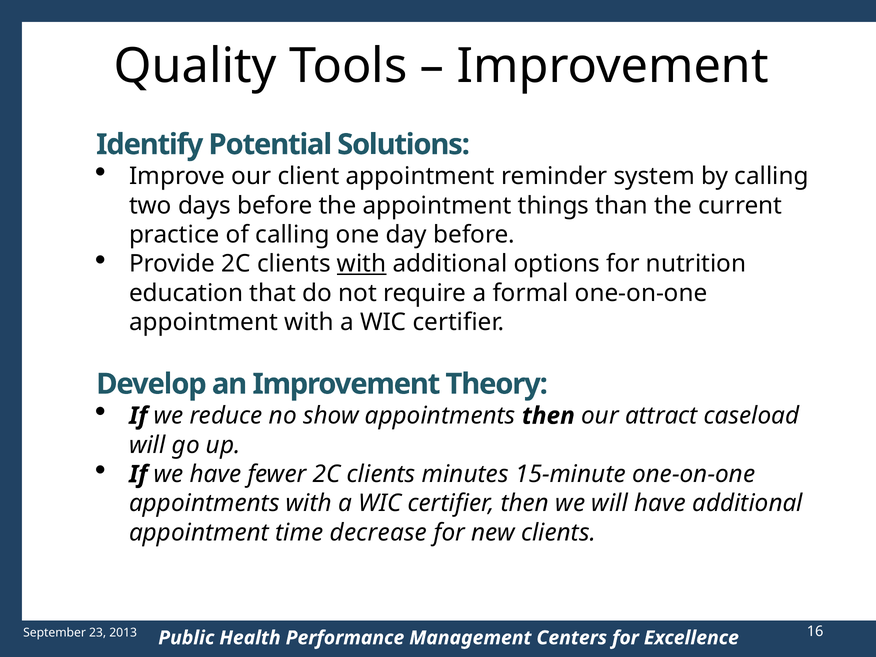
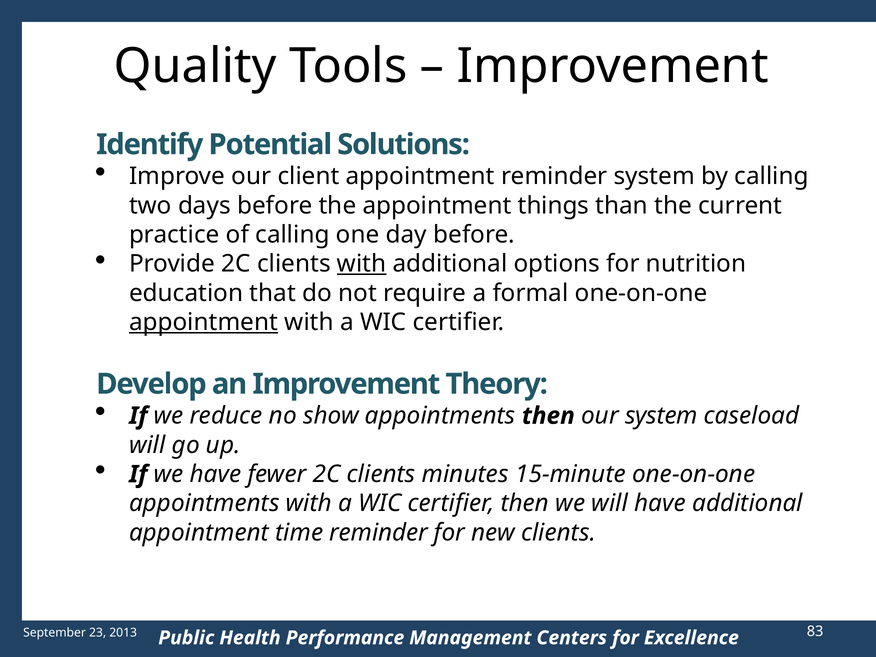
appointment at (204, 322) underline: none -> present
our attract: attract -> system
time decrease: decrease -> reminder
16: 16 -> 83
